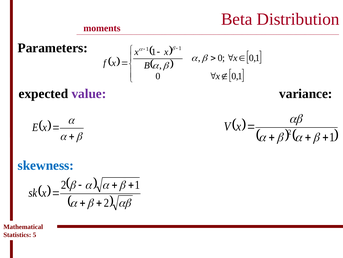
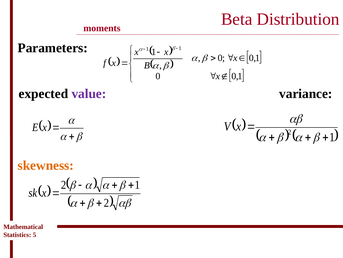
skewness colour: blue -> orange
